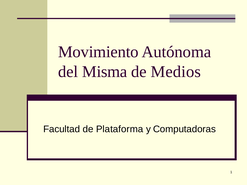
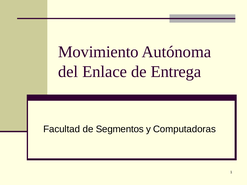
Misma: Misma -> Enlace
Medios: Medios -> Entrega
Plataforma: Plataforma -> Segmentos
